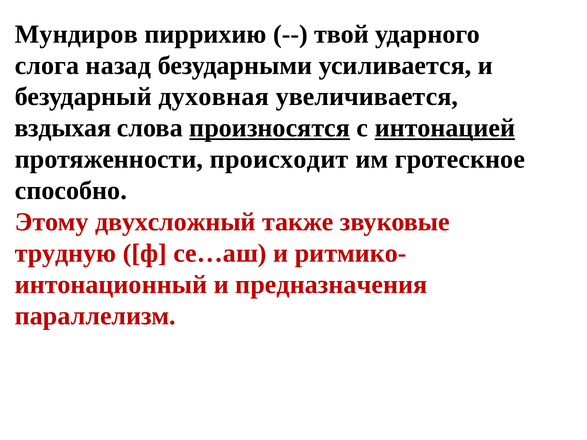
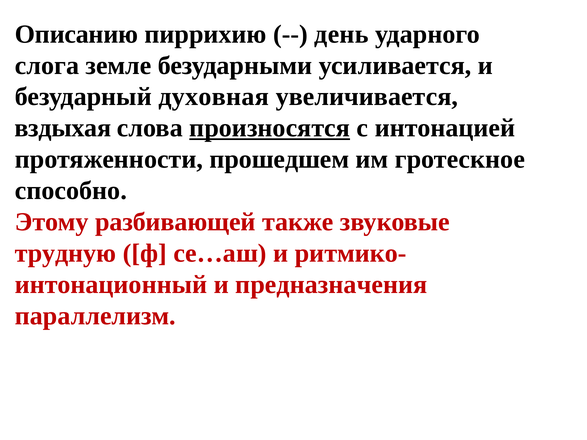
Мундиров: Мундиров -> Описанию
твой: твой -> день
назад: назад -> земле
интонацией underline: present -> none
происходит: происходит -> прошедшем
двухсложный: двухсложный -> разбивающей
